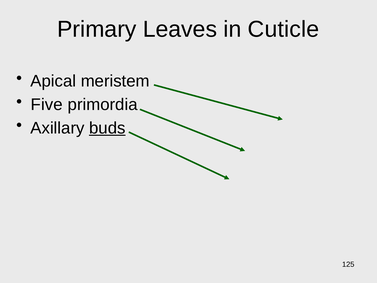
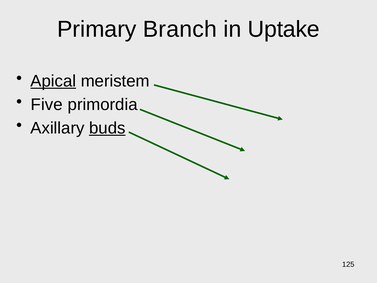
Leaves: Leaves -> Branch
Cuticle: Cuticle -> Uptake
Apical underline: none -> present
